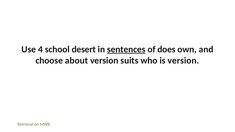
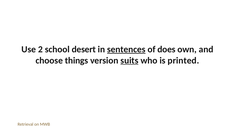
4: 4 -> 2
about: about -> things
suits underline: none -> present
is version: version -> printed
